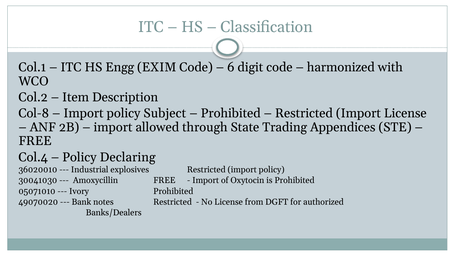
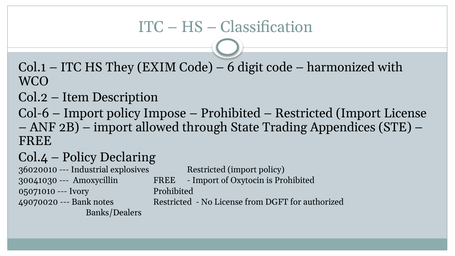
Engg: Engg -> They
Col-8: Col-8 -> Col-6
Subject: Subject -> Impose
